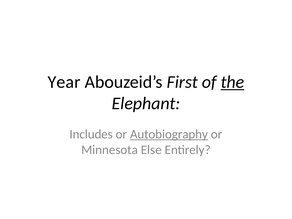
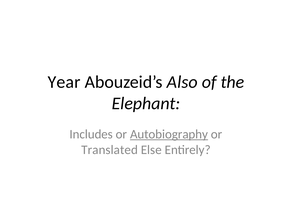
First: First -> Also
the underline: present -> none
Minnesota: Minnesota -> Translated
